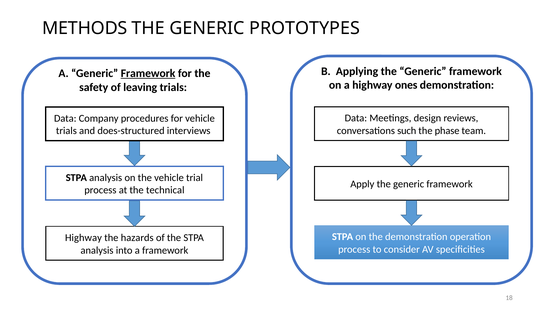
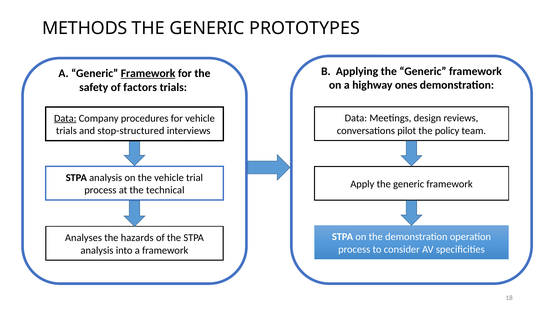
leaving: leaving -> factors
Data at (65, 118) underline: none -> present
does-structured: does-structured -> stop-structured
such: such -> pilot
phase: phase -> policy
Highway at (83, 238): Highway -> Analyses
